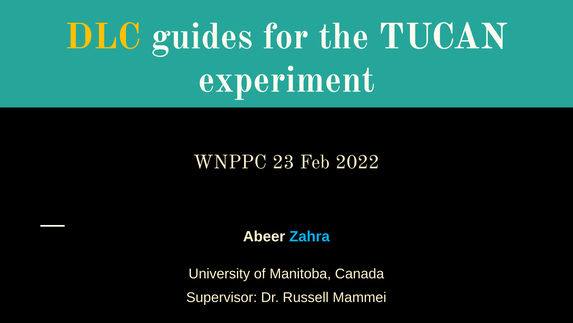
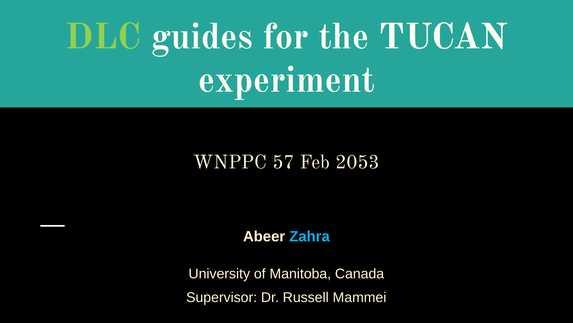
DLC colour: yellow -> light green
23: 23 -> 57
2022: 2022 -> 2053
